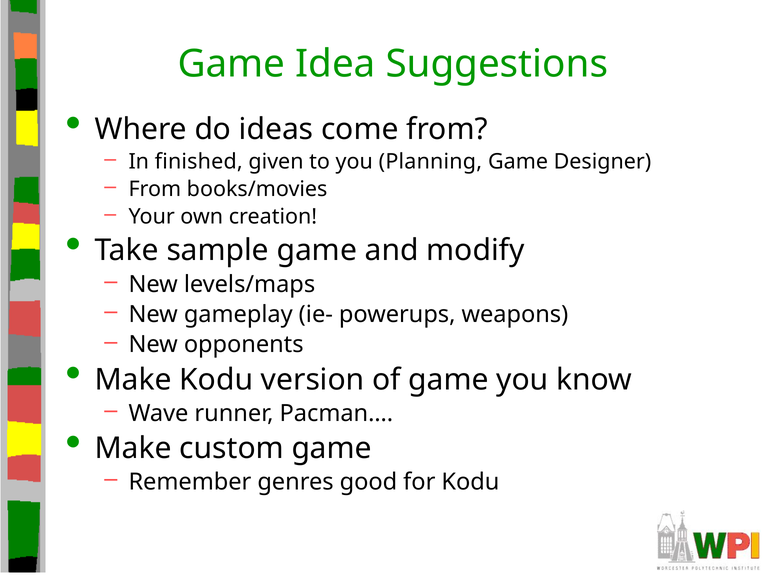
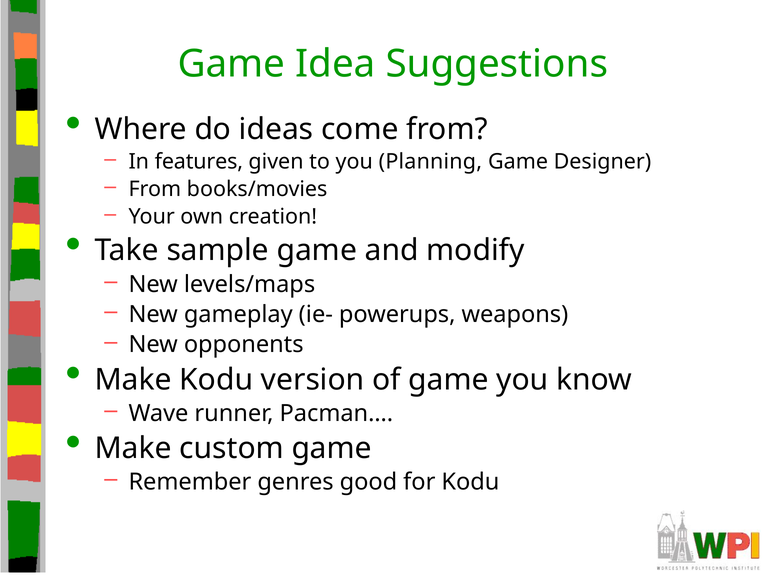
finished: finished -> features
